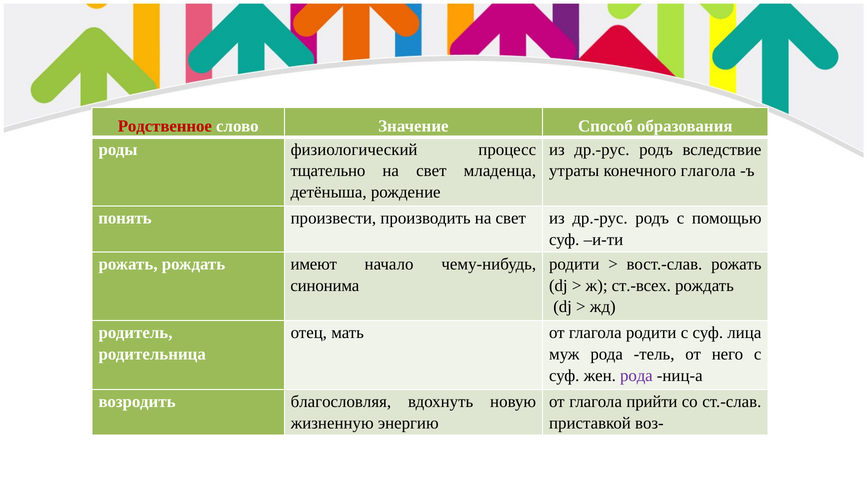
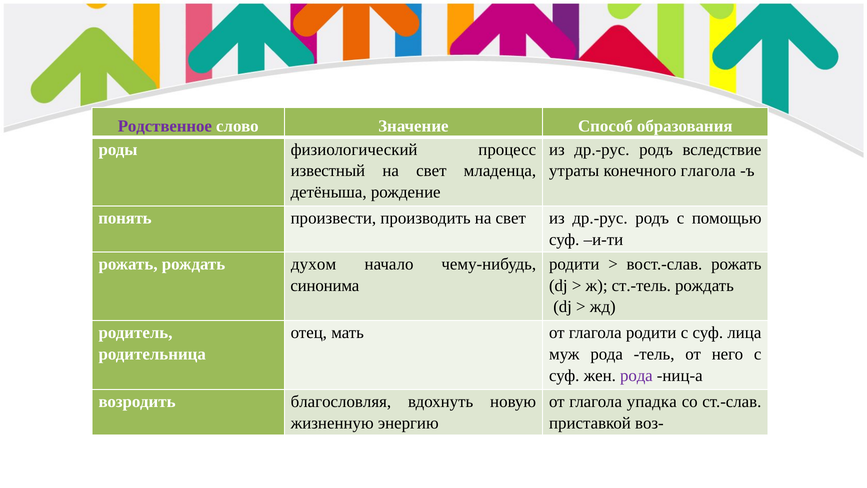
Родственное colour: red -> purple
тщательно: тщательно -> известный
имеют: имеют -> духом
ст.-всех: ст.-всех -> ст.-тель
прийти: прийти -> упадка
